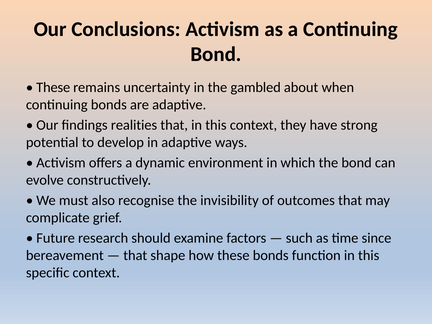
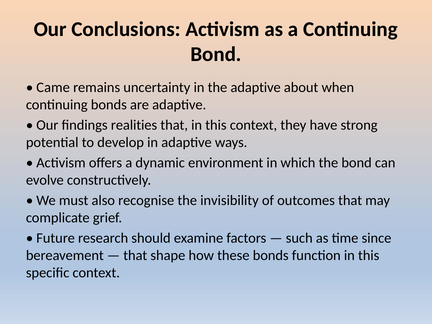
These at (53, 87): These -> Came
the gambled: gambled -> adaptive
